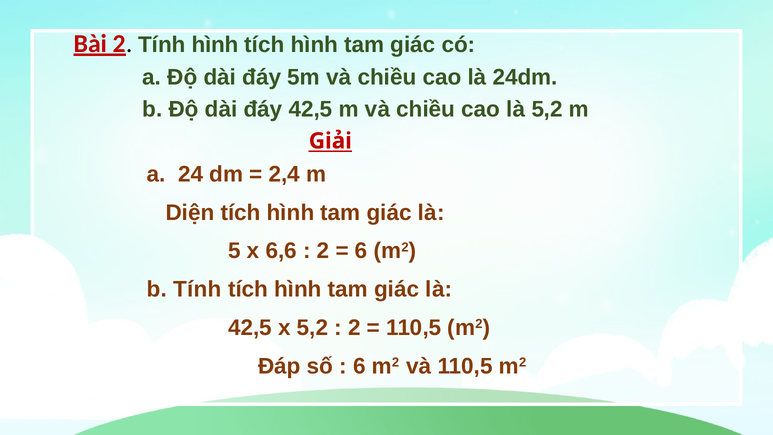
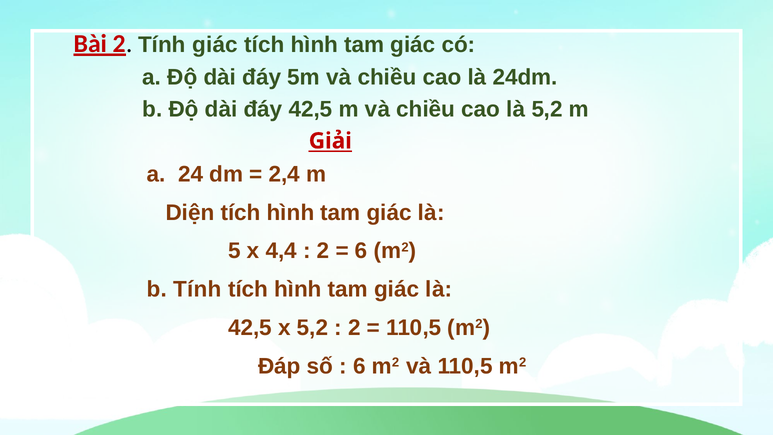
Tính hình: hình -> giác
6,6: 6,6 -> 4,4
